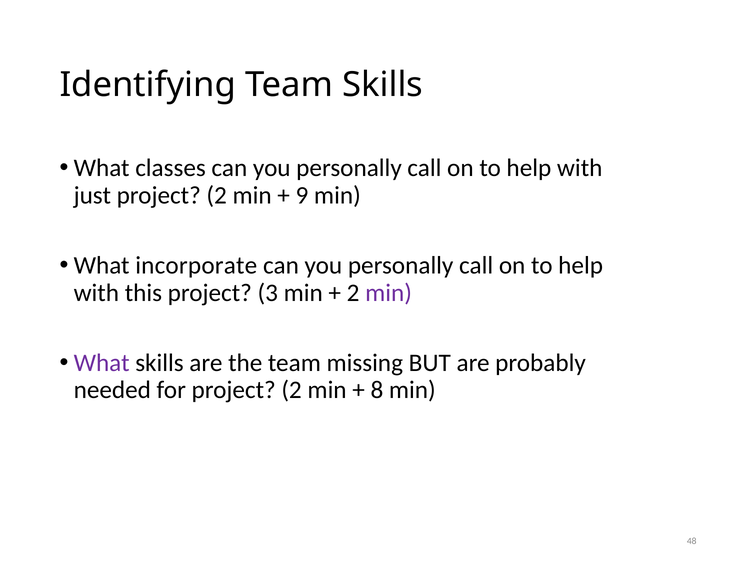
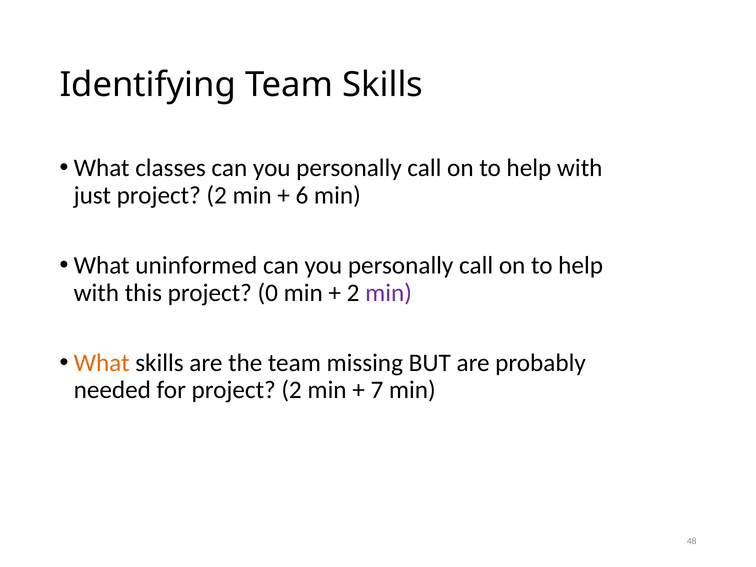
9: 9 -> 6
incorporate: incorporate -> uninformed
3: 3 -> 0
What at (102, 363) colour: purple -> orange
8: 8 -> 7
